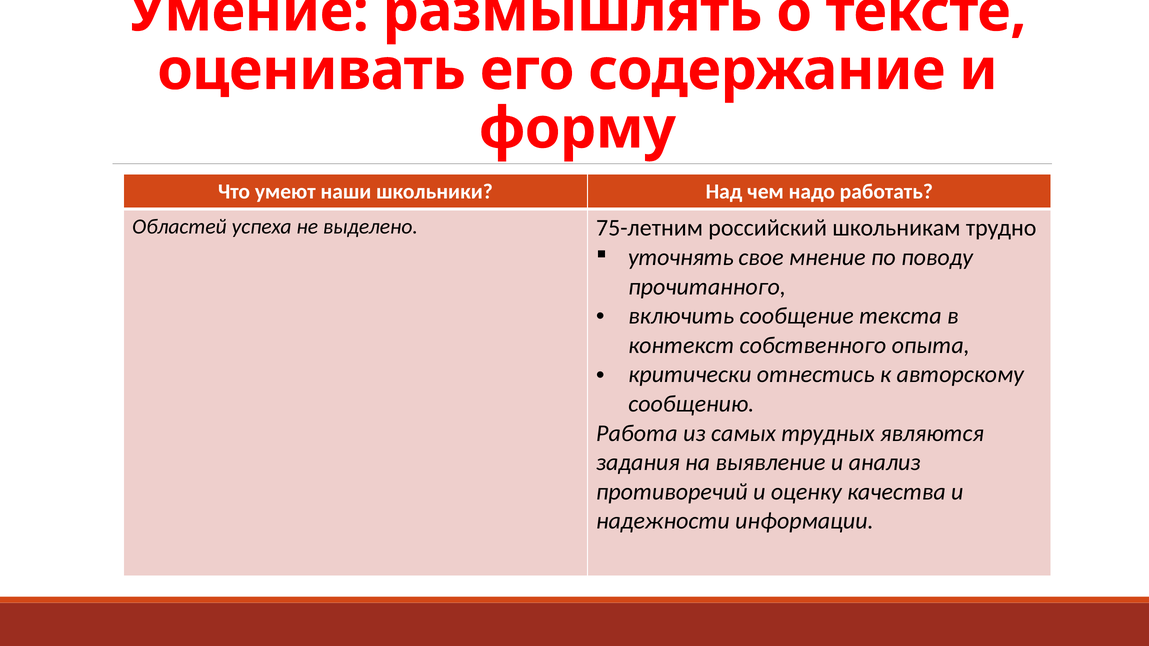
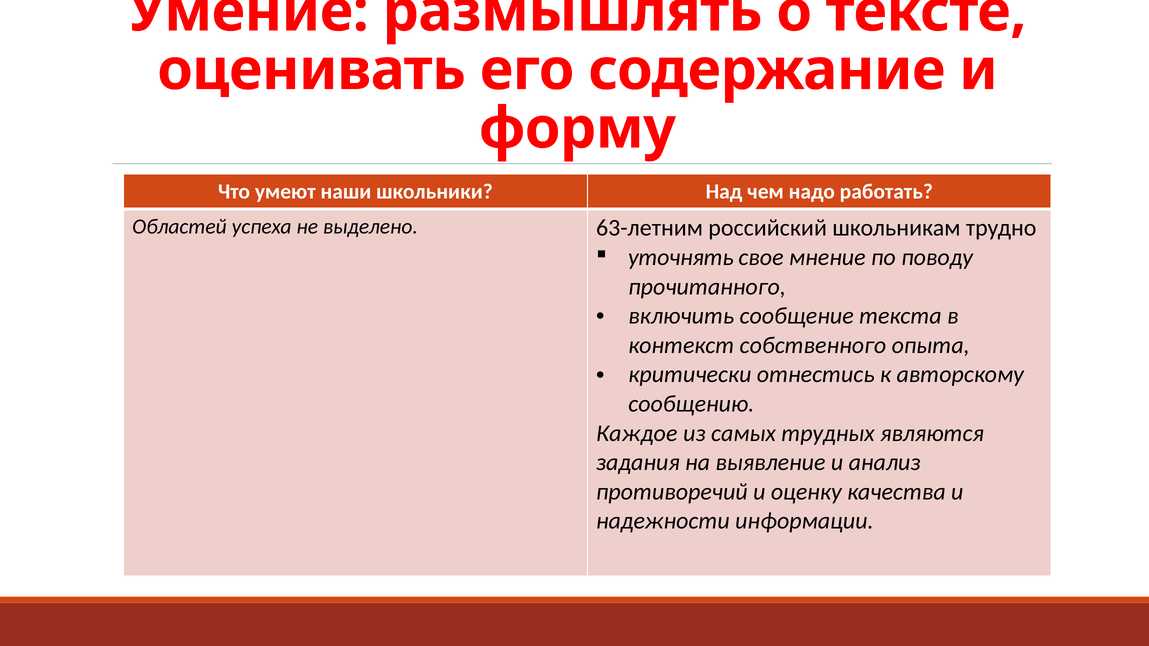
75-летним: 75-летним -> 63-летним
Работа: Работа -> Каждое
